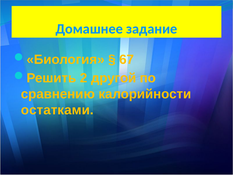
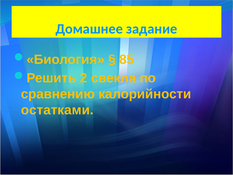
67: 67 -> 85
другой: другой -> свекла
